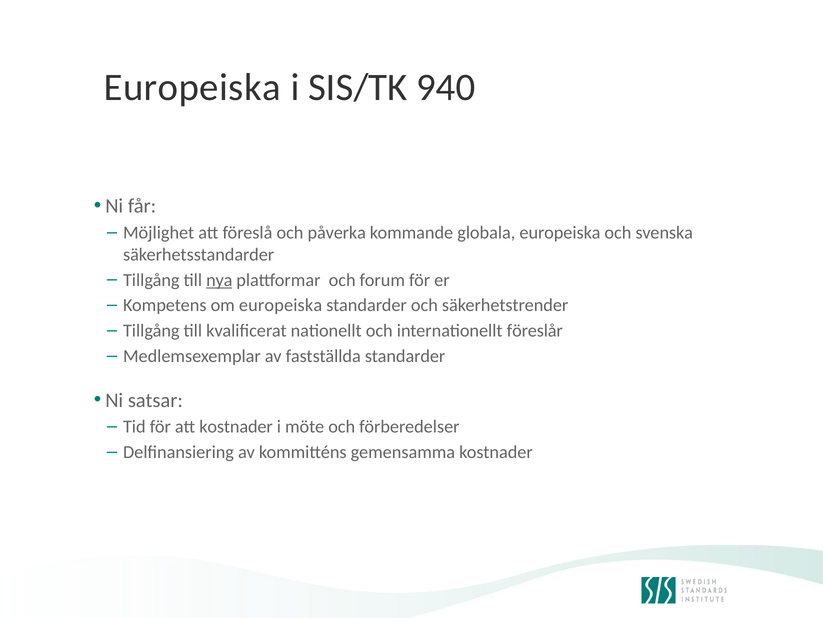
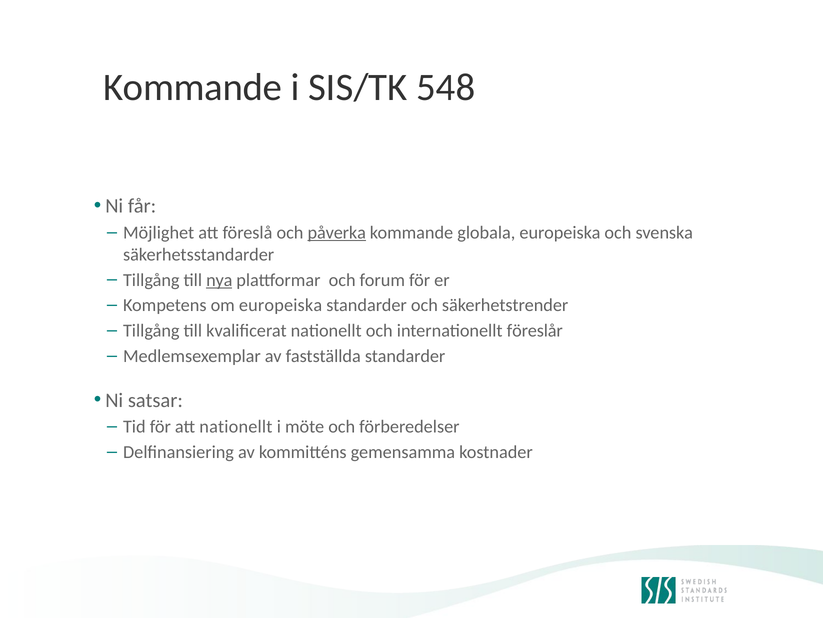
Europeiska at (192, 87): Europeiska -> Kommande
940: 940 -> 548
påverka underline: none -> present
att kostnader: kostnader -> nationellt
